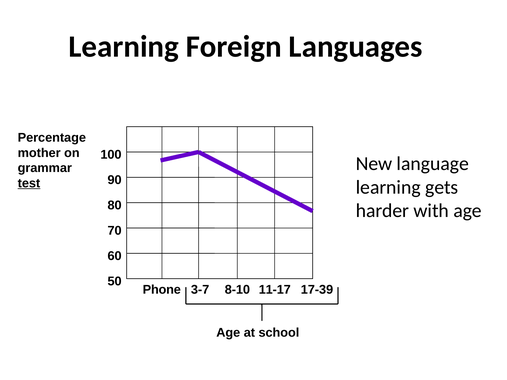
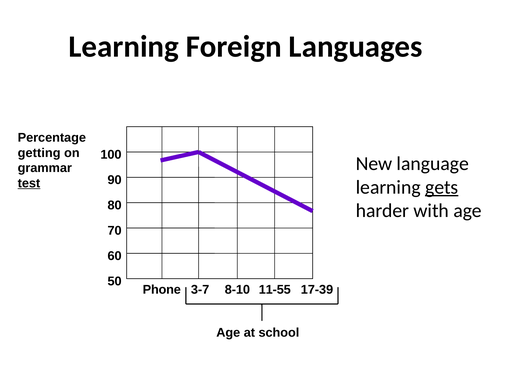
mother: mother -> getting
gets underline: none -> present
11-17: 11-17 -> 11-55
